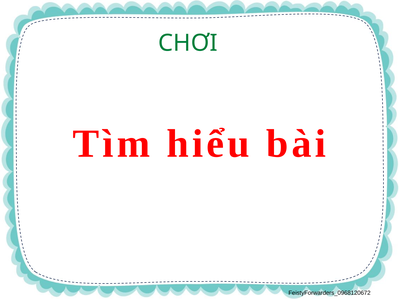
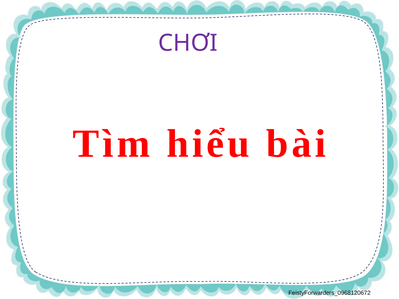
CHƠI colour: green -> purple
